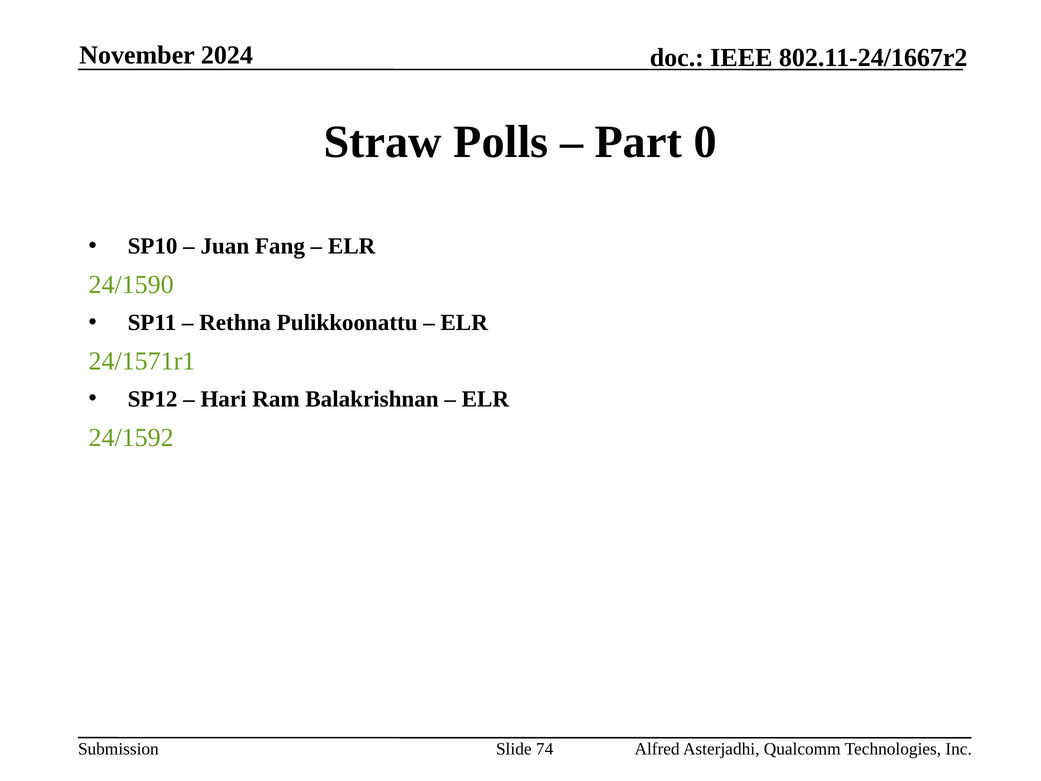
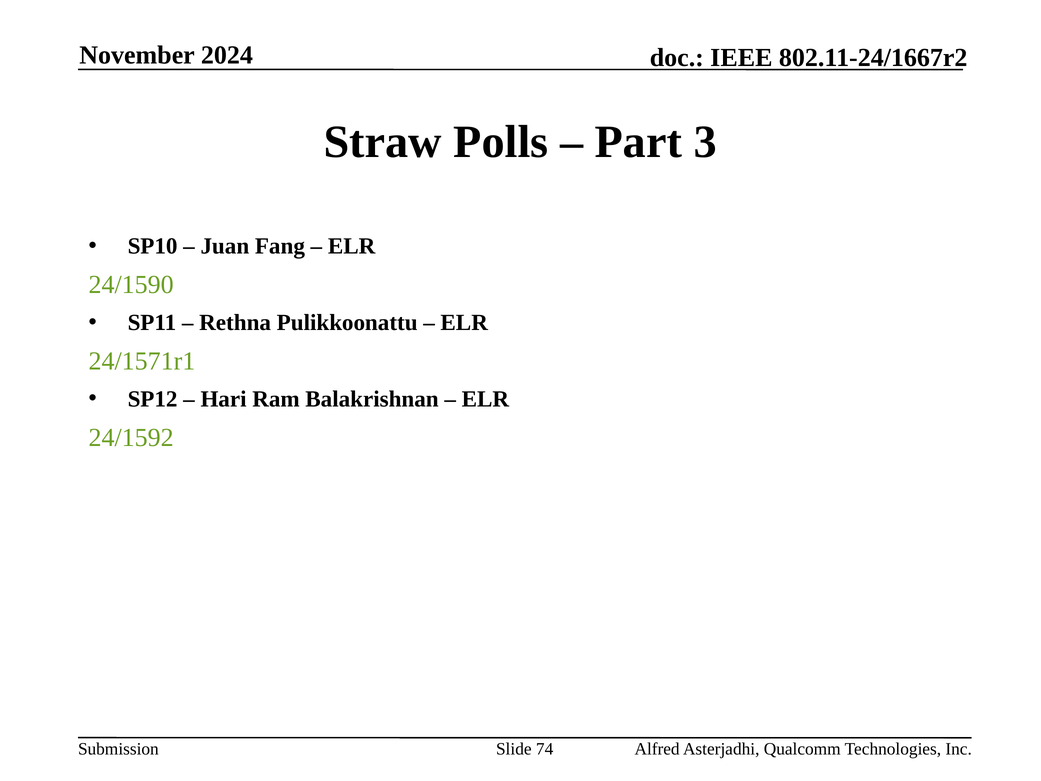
0: 0 -> 3
